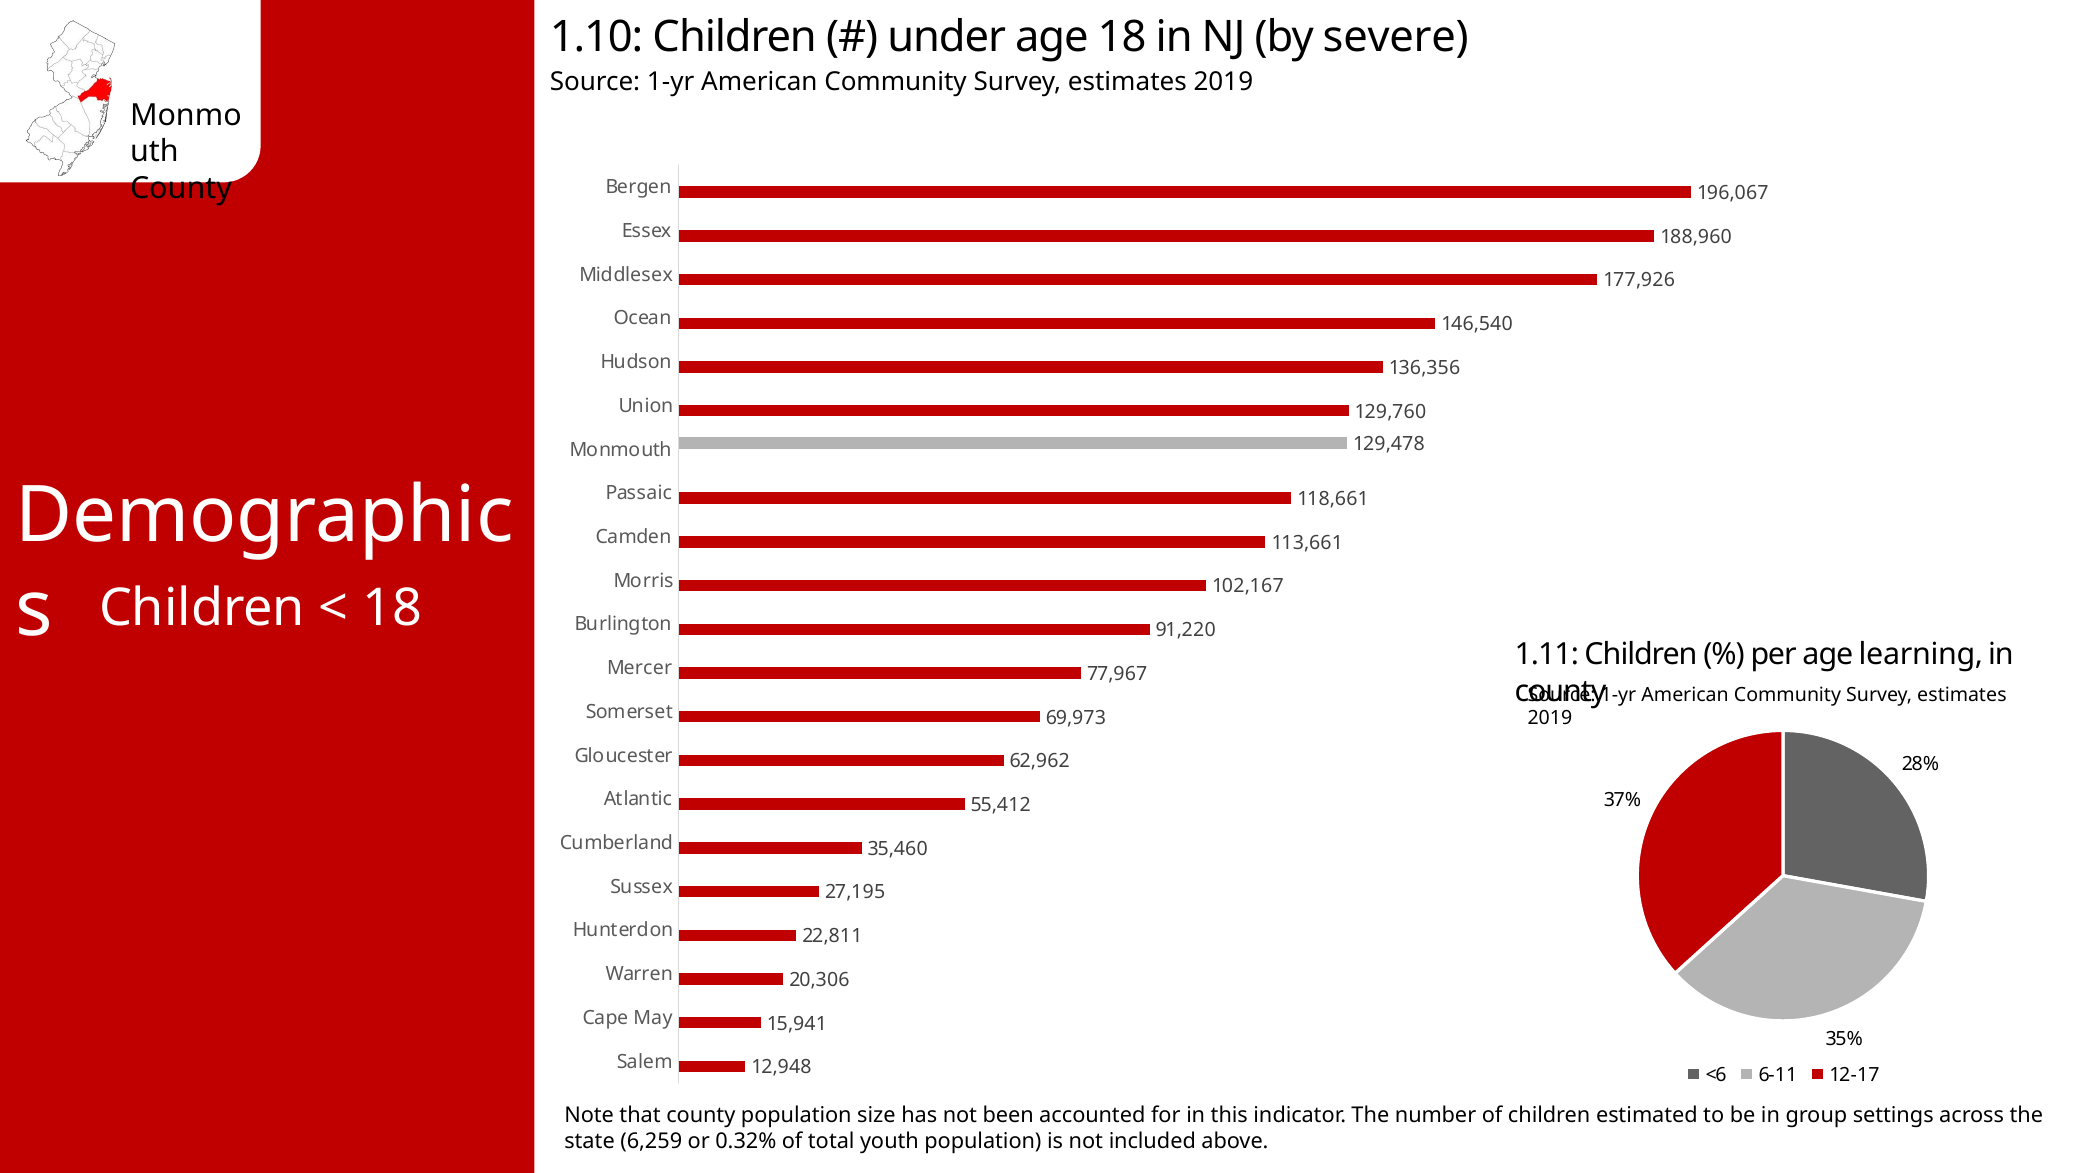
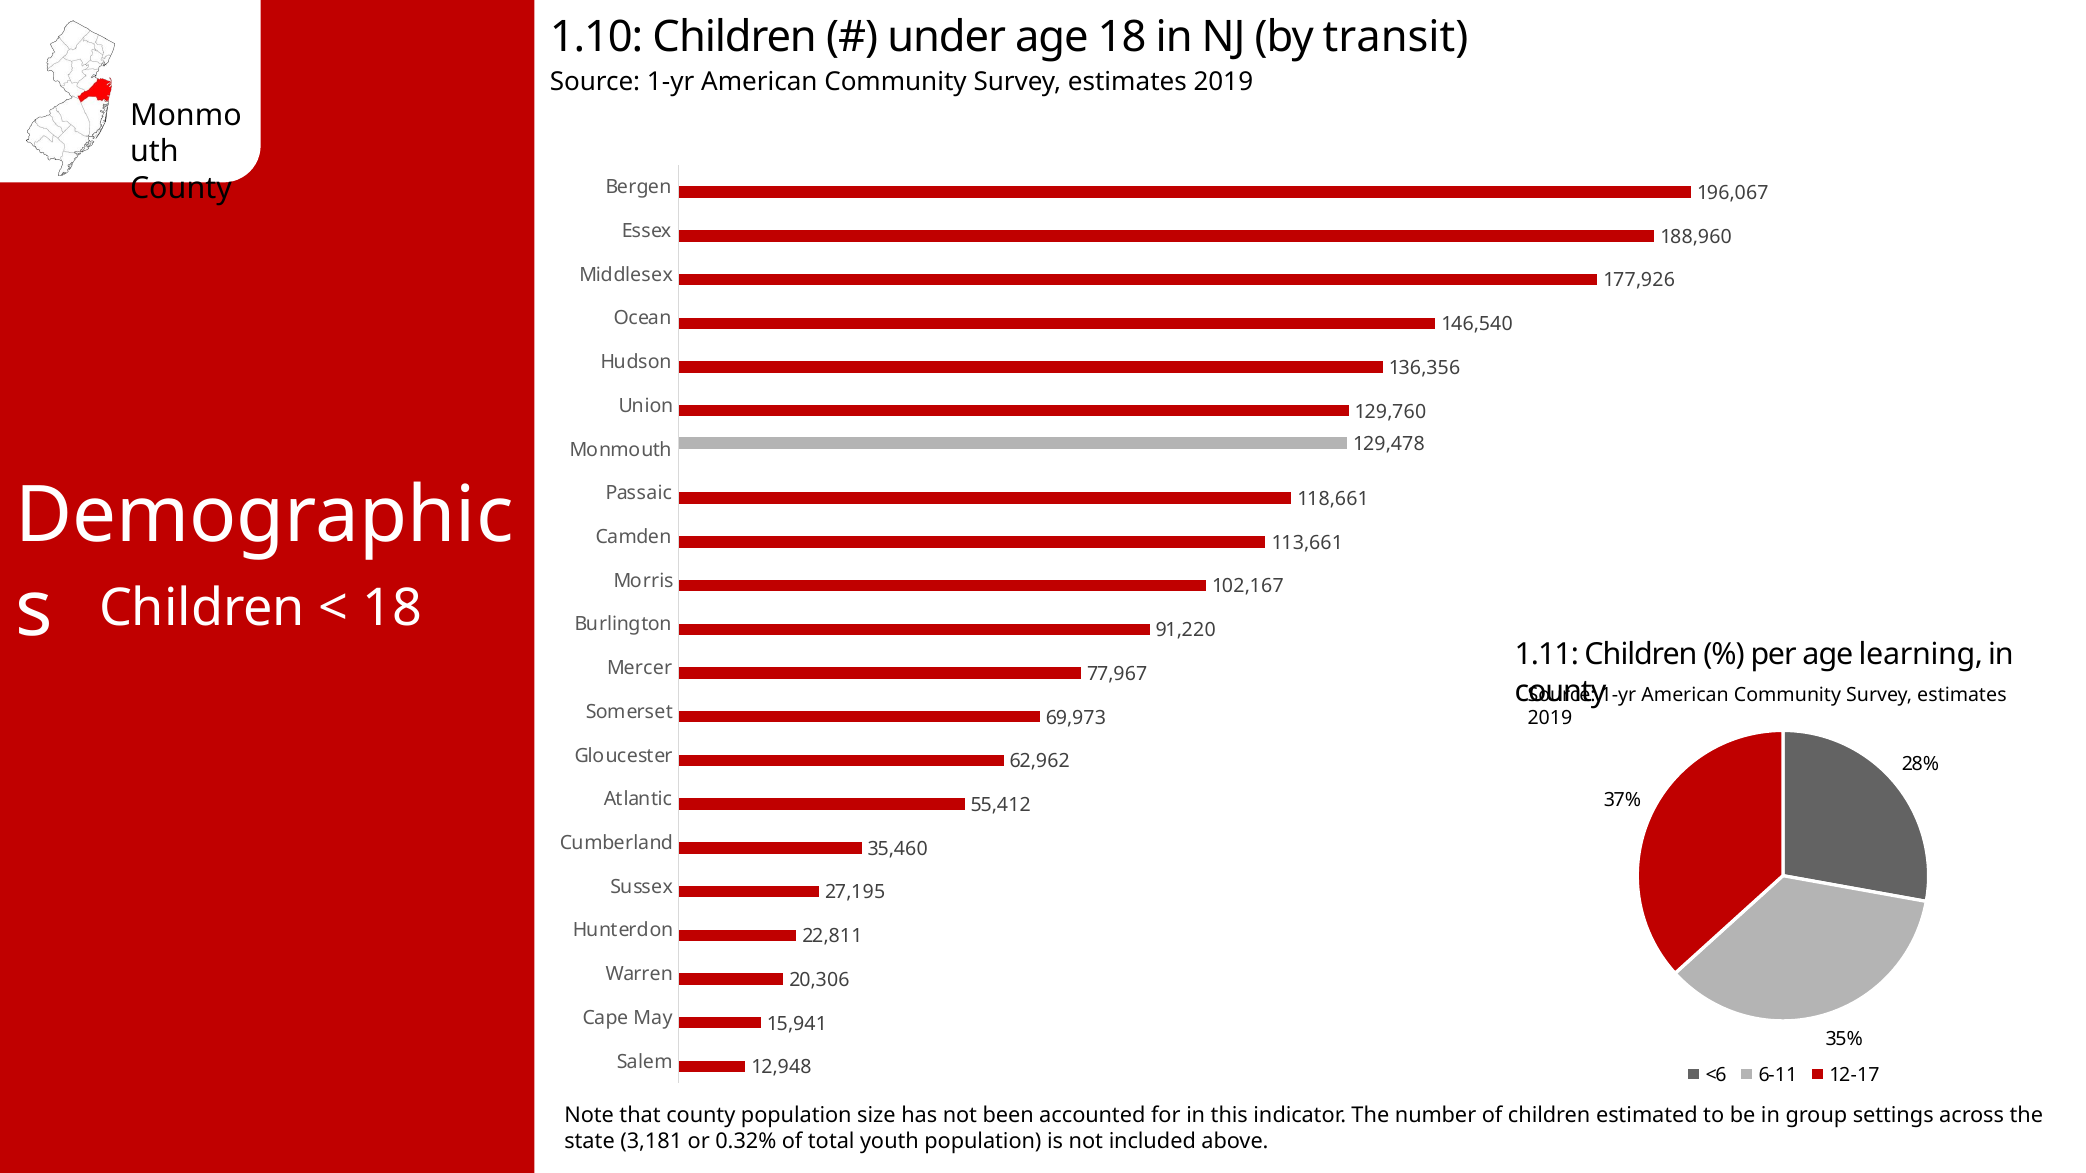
severe: severe -> transit
6,259: 6,259 -> 3,181
